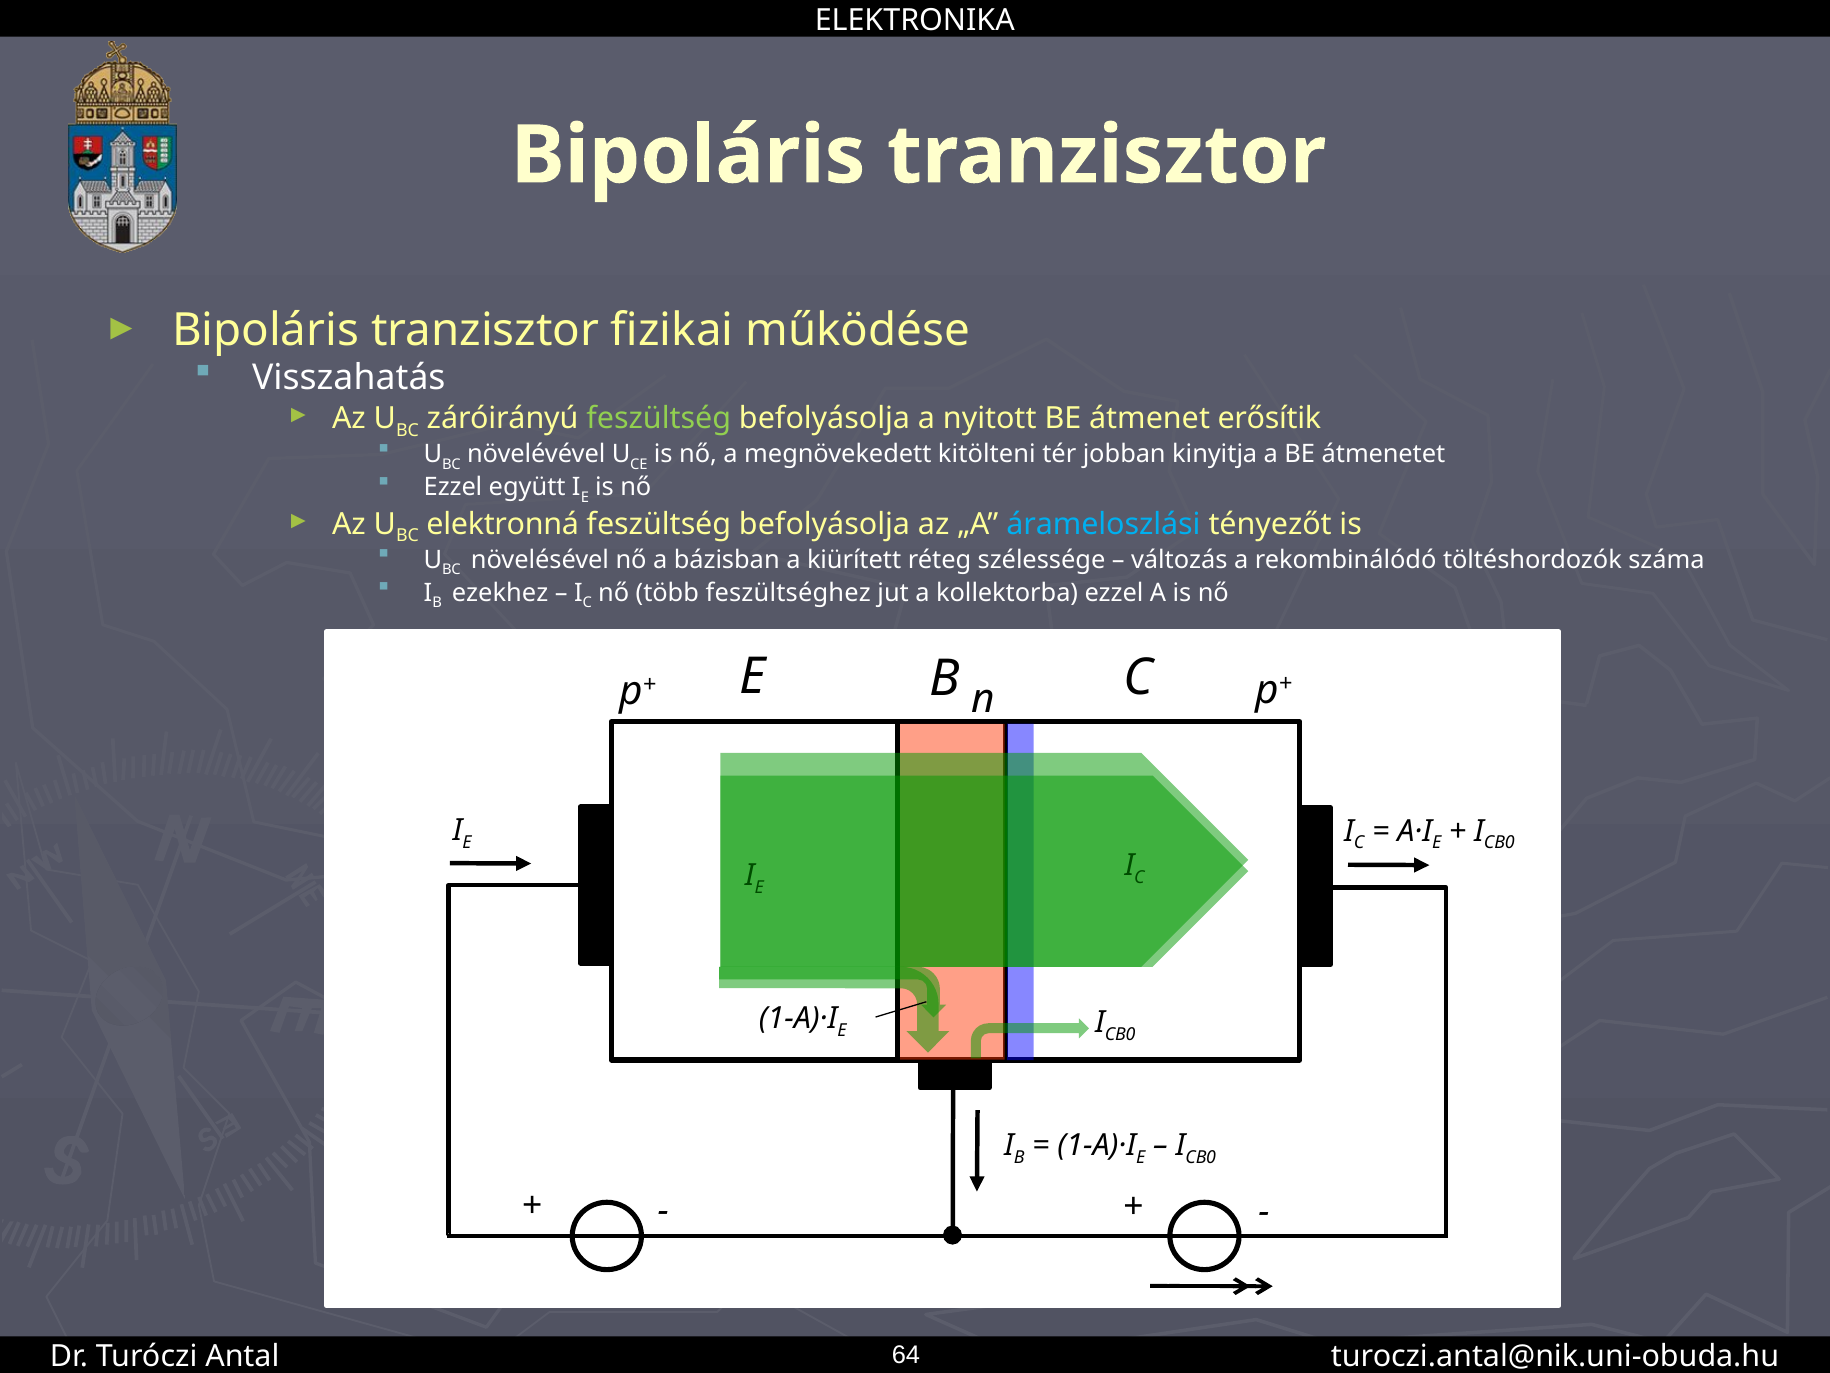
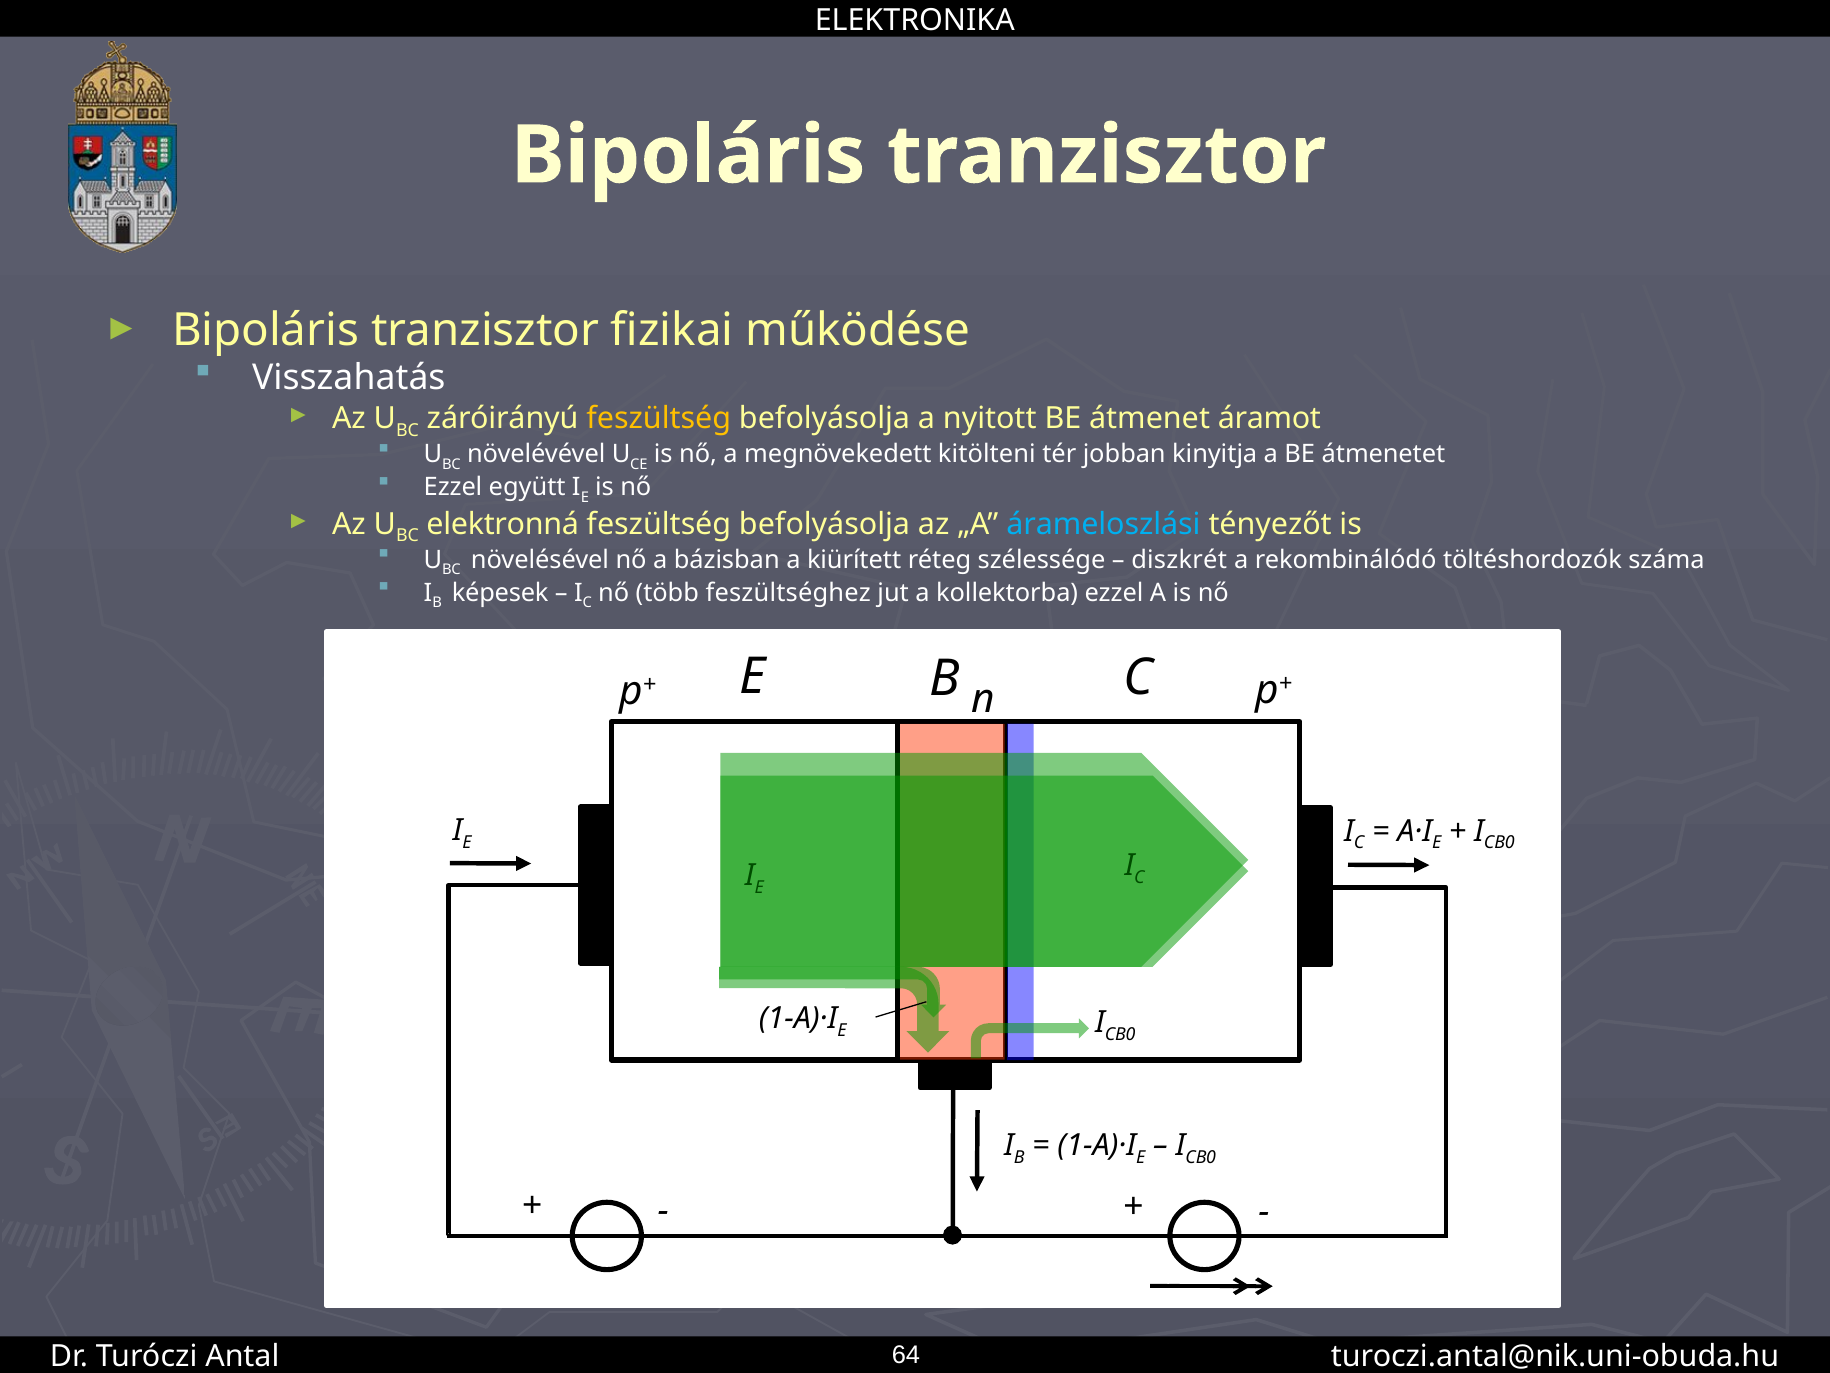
feszültség at (659, 419) colour: light green -> yellow
erősítik: erősítik -> áramot
változás: változás -> diszkrét
ezekhez: ezekhez -> képesek
